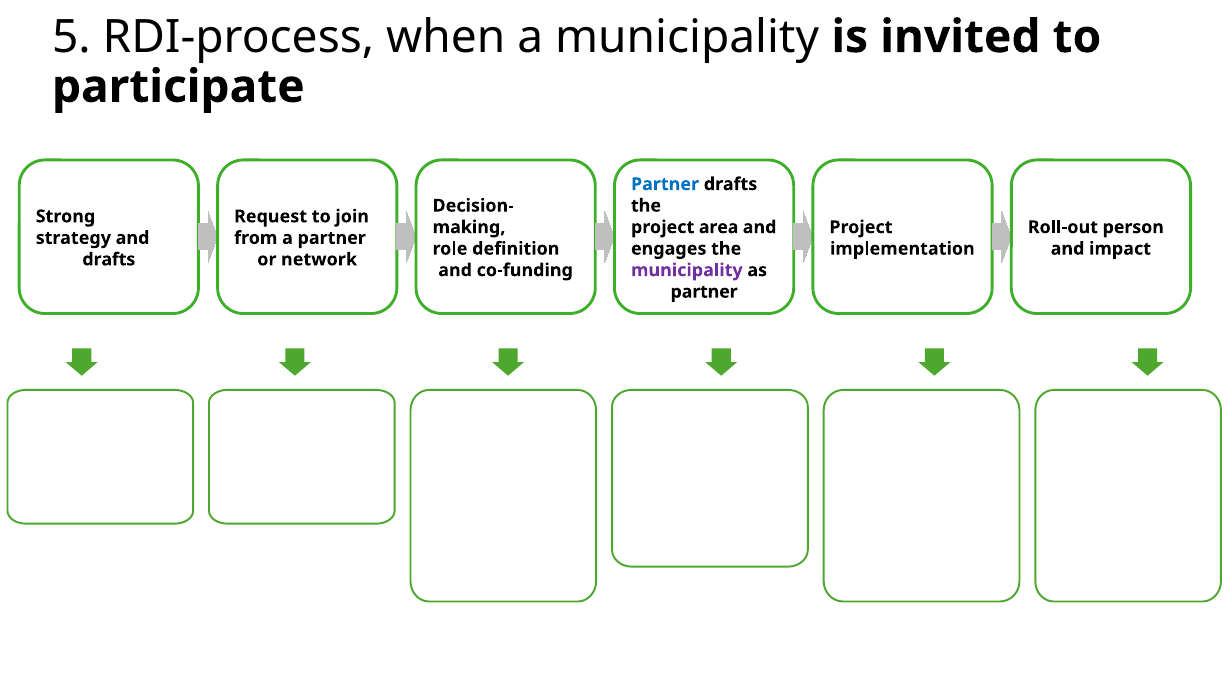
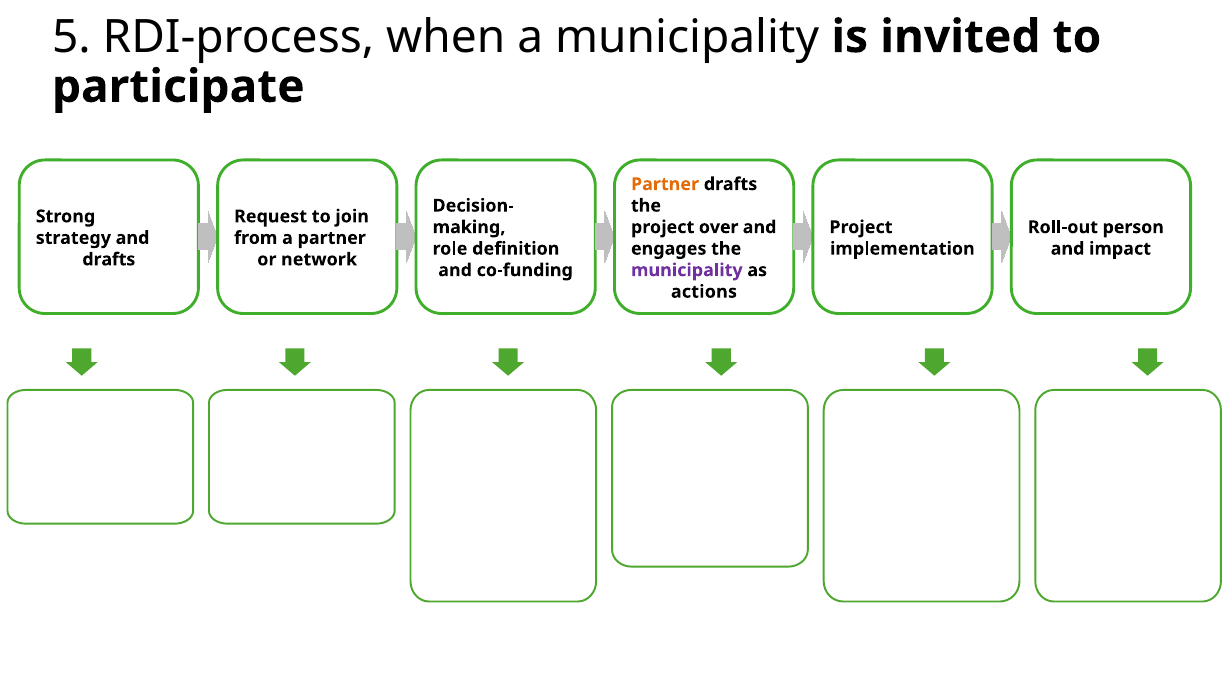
Partner at (665, 184) colour: blue -> orange
area: area -> over
partner at (704, 292): partner -> actions
